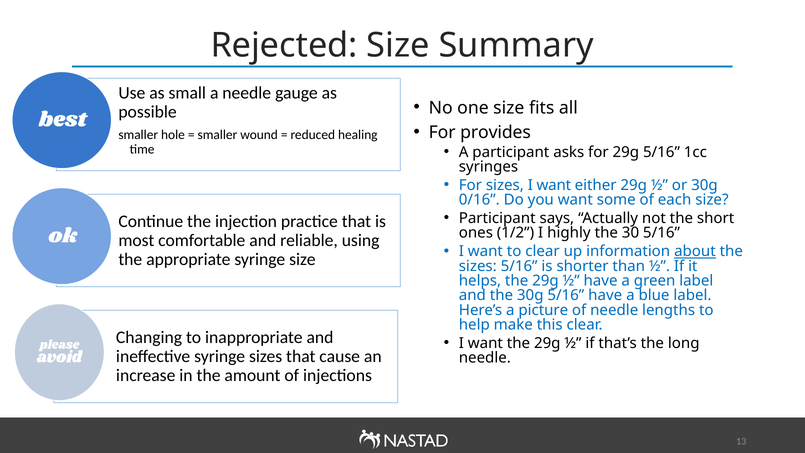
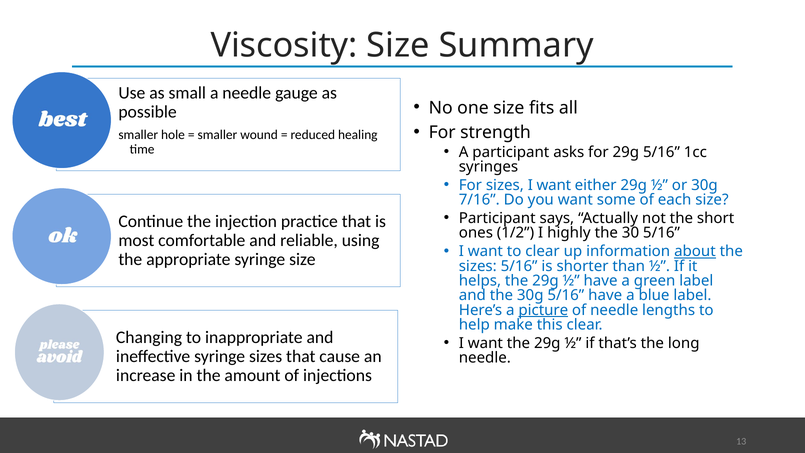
Rejected: Rejected -> Viscosity
provides: provides -> strength
0/16: 0/16 -> 7/16
picture underline: none -> present
